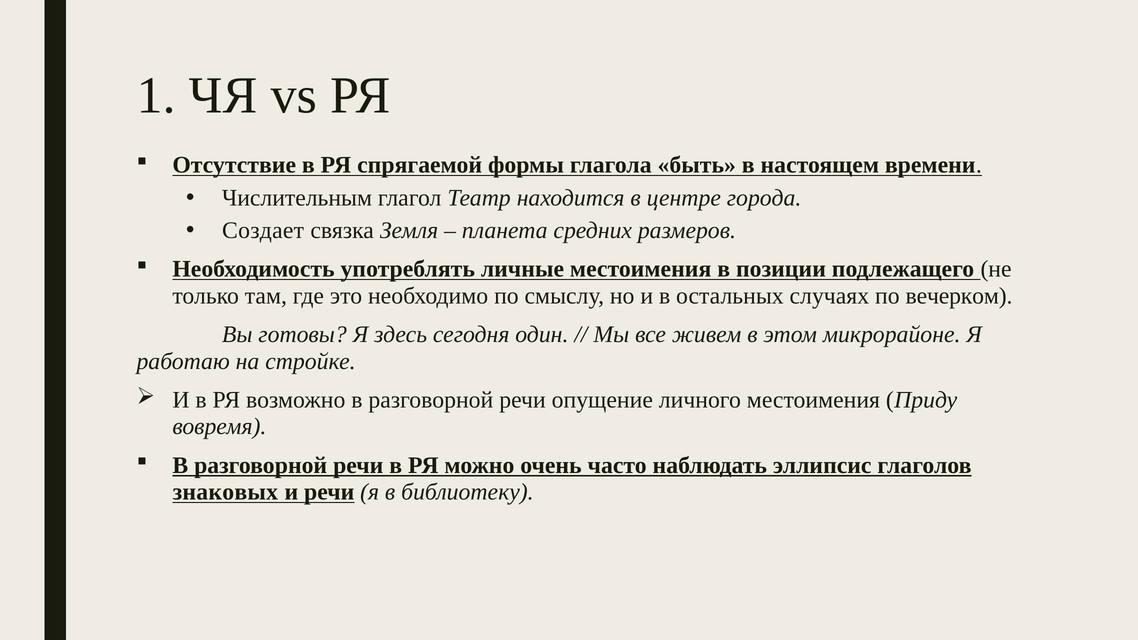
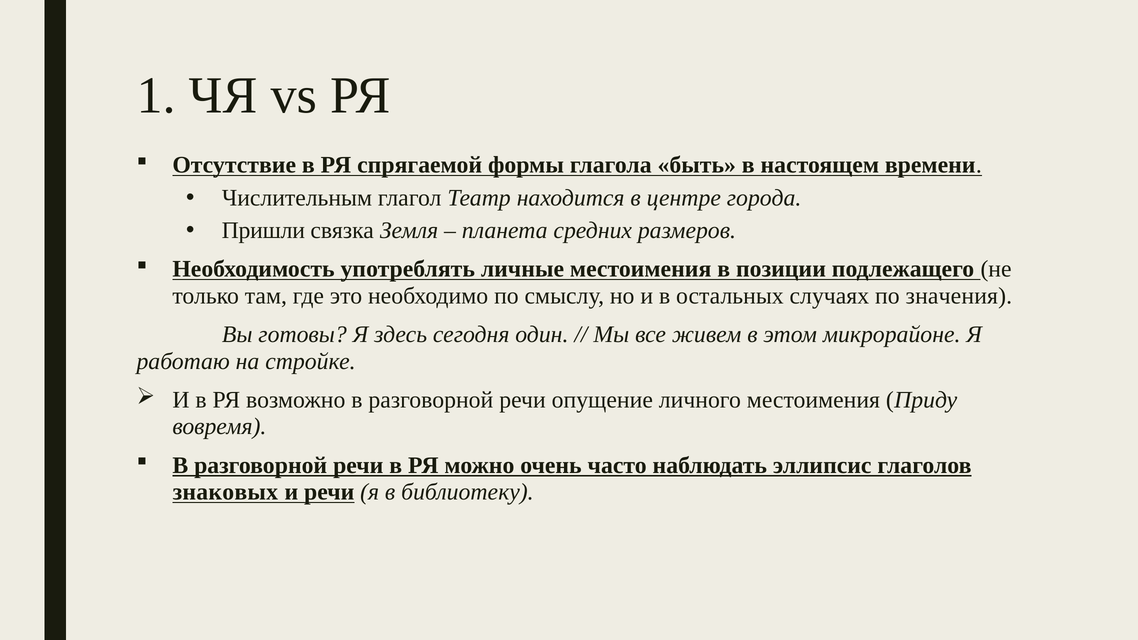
Создает: Создает -> Пришли
вечерком: вечерком -> значения
